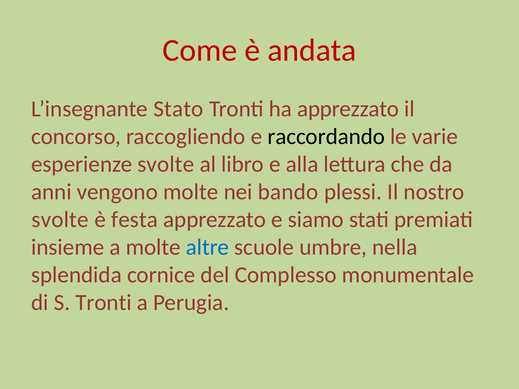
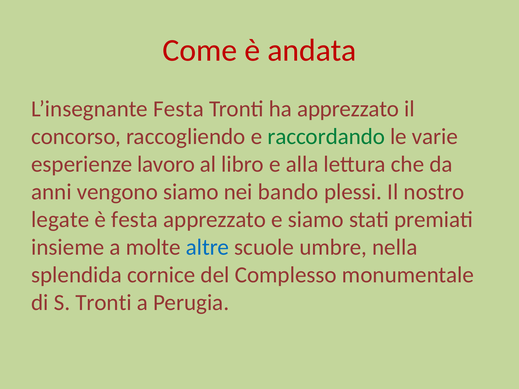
L’insegnante Stato: Stato -> Festa
raccordando colour: black -> green
esperienze svolte: svolte -> lavoro
vengono molte: molte -> siamo
svolte at (60, 220): svolte -> legate
